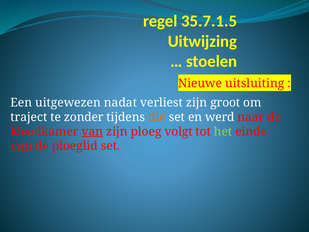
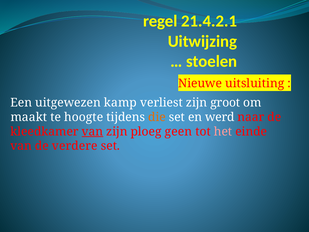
35.7.1.5: 35.7.1.5 -> 21.4.2.1
nadat: nadat -> kamp
traject: traject -> maakt
zonder: zonder -> hoogte
volgt: volgt -> geen
het colour: light green -> pink
van at (21, 146) underline: present -> none
ploeglid: ploeglid -> verdere
